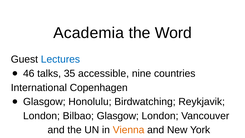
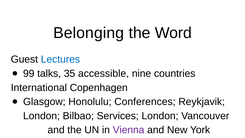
Academia: Academia -> Belonging
46: 46 -> 99
Birdwatching: Birdwatching -> Conferences
Bilbao Glasgow: Glasgow -> Services
Vienna colour: orange -> purple
